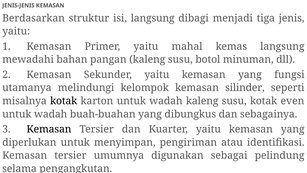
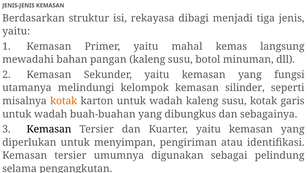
isi langsung: langsung -> rekayasa
kotak at (64, 101) colour: black -> orange
even: even -> garis
